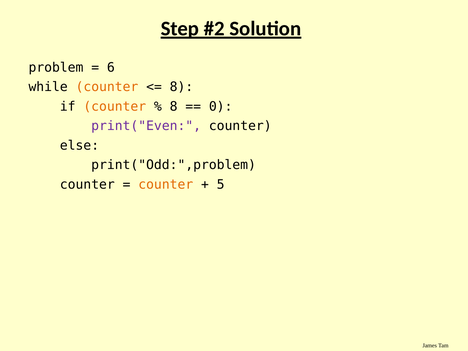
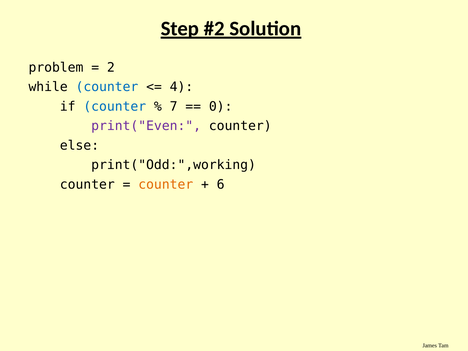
6: 6 -> 2
counter at (107, 87) colour: orange -> blue
8 at (181, 87): 8 -> 4
counter at (115, 106) colour: orange -> blue
8 at (174, 106): 8 -> 7
print("Odd:",problem: print("Odd:",problem -> print("Odd:",working
5: 5 -> 6
